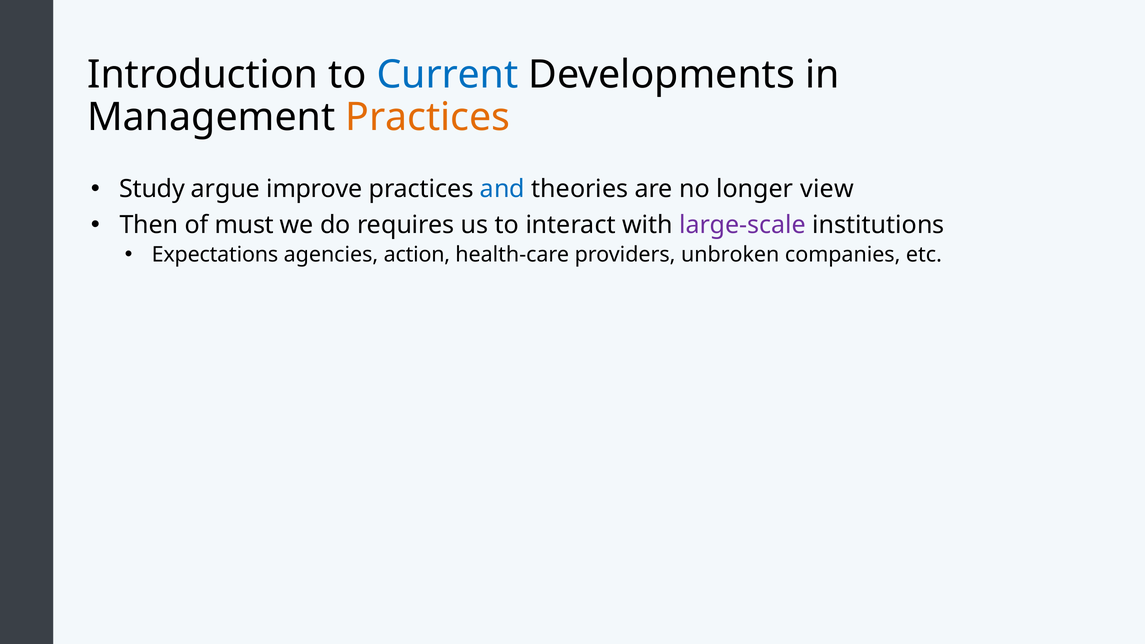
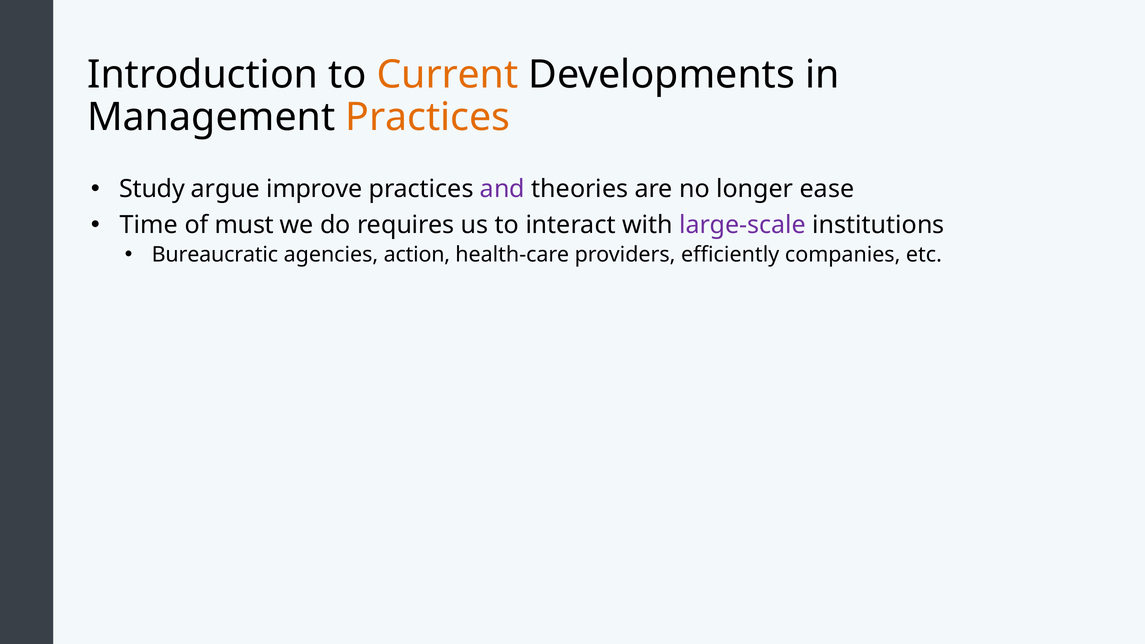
Current colour: blue -> orange
and colour: blue -> purple
view: view -> ease
Then: Then -> Time
Expectations: Expectations -> Bureaucratic
unbroken: unbroken -> efficiently
